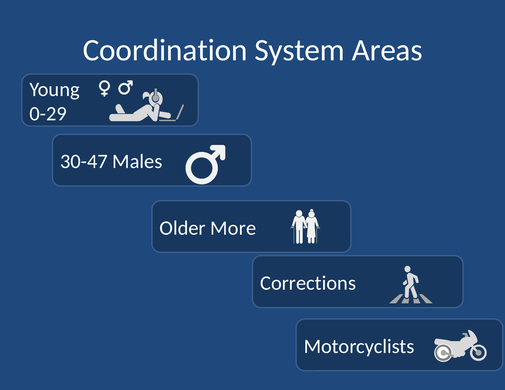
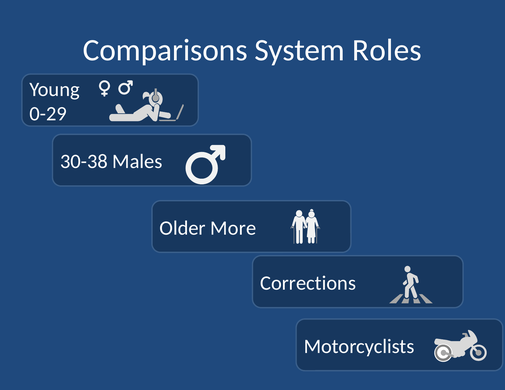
Coordination: Coordination -> Comparisons
Areas: Areas -> Roles
30-47: 30-47 -> 30-38
